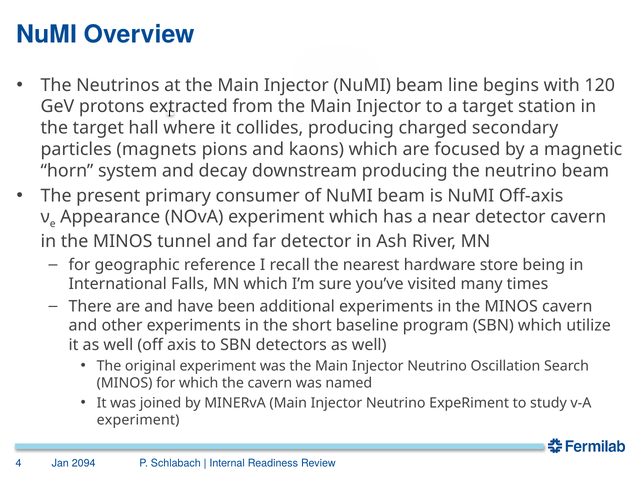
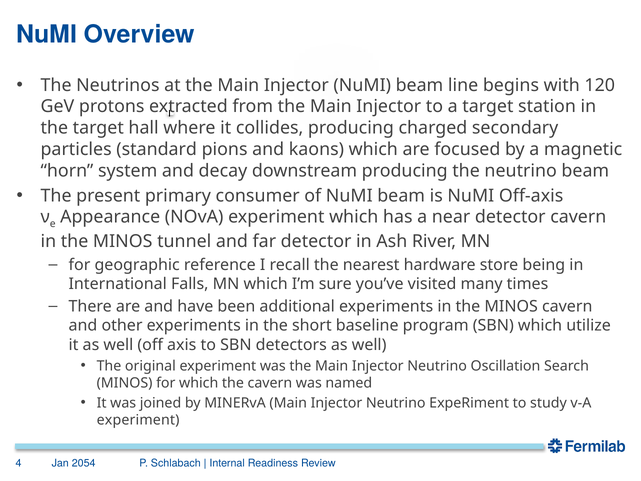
magnets: magnets -> standard
2094: 2094 -> 2054
